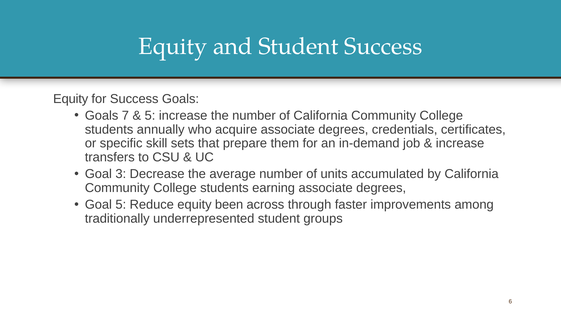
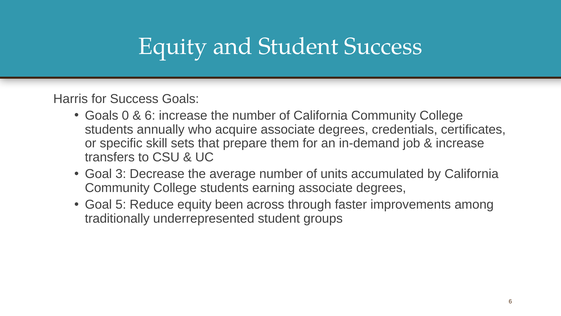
Equity at (71, 99): Equity -> Harris
7: 7 -> 0
5 at (150, 115): 5 -> 6
